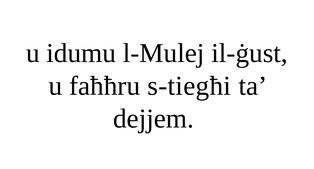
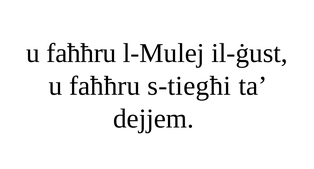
idumu at (81, 53): idumu -> faħħru
